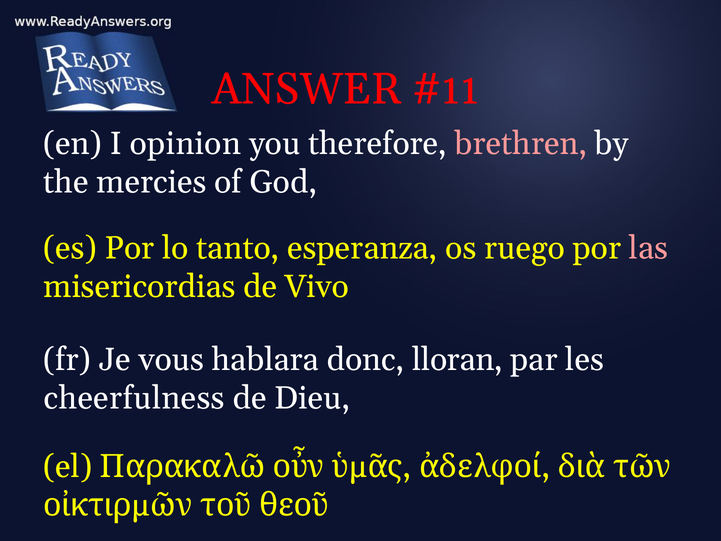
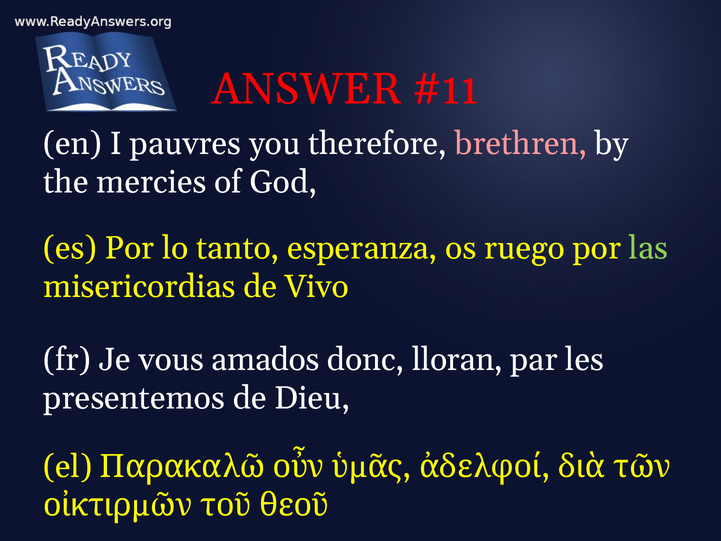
opinion: opinion -> pauvres
las colour: pink -> light green
hablara: hablara -> amados
cheerfulness: cheerfulness -> presentemos
